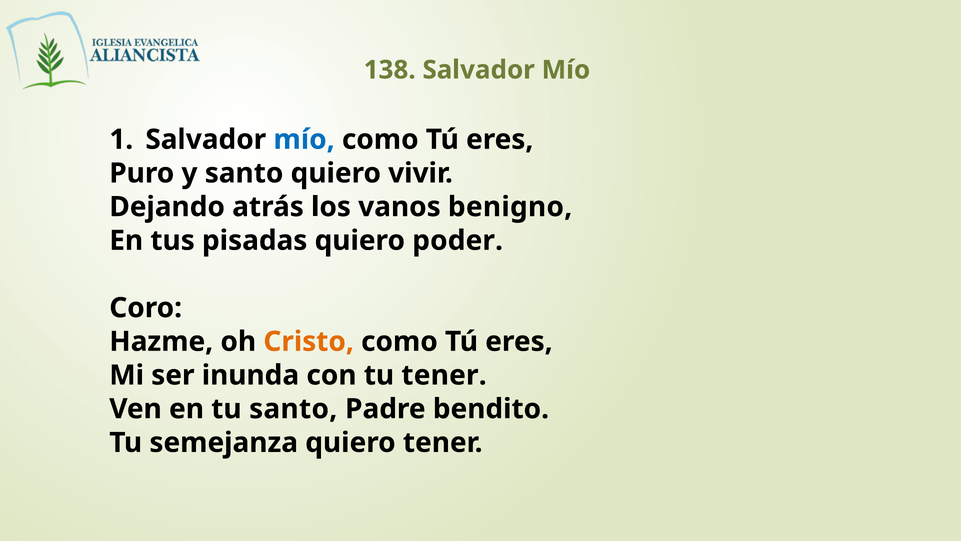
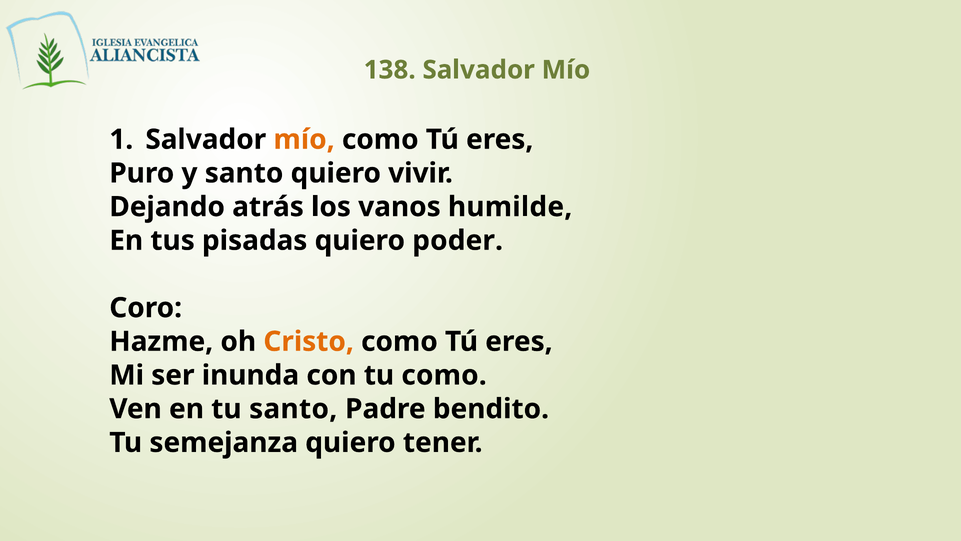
mío at (304, 139) colour: blue -> orange
benigno: benigno -> humilde
tu tener: tener -> como
